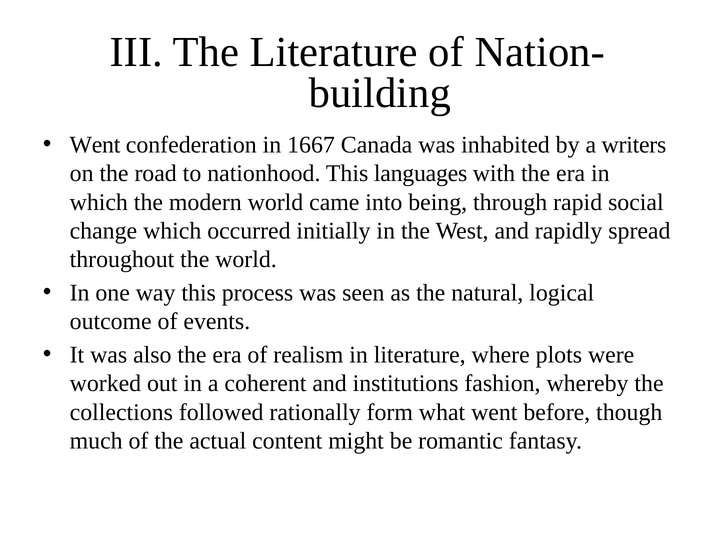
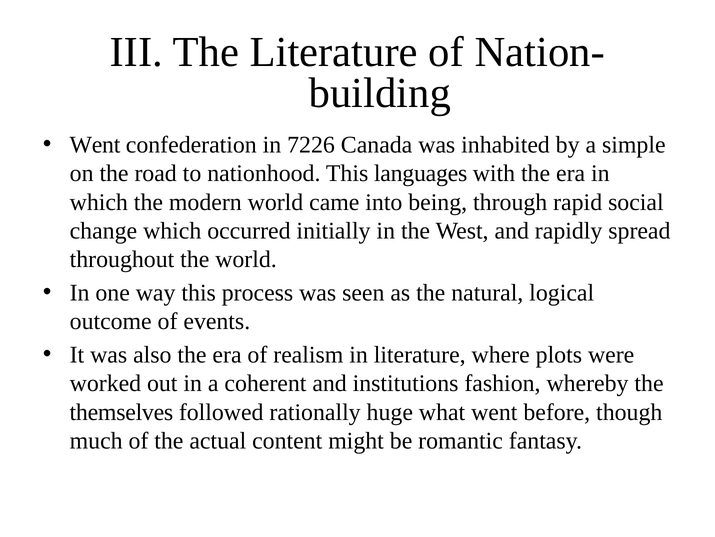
1667: 1667 -> 7226
writers: writers -> simple
collections: collections -> themselves
form: form -> huge
